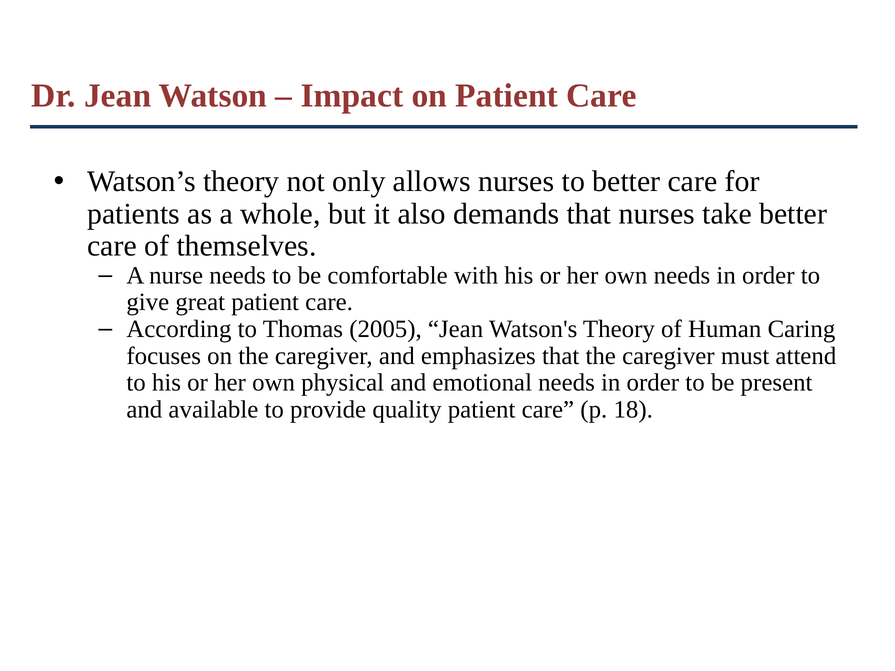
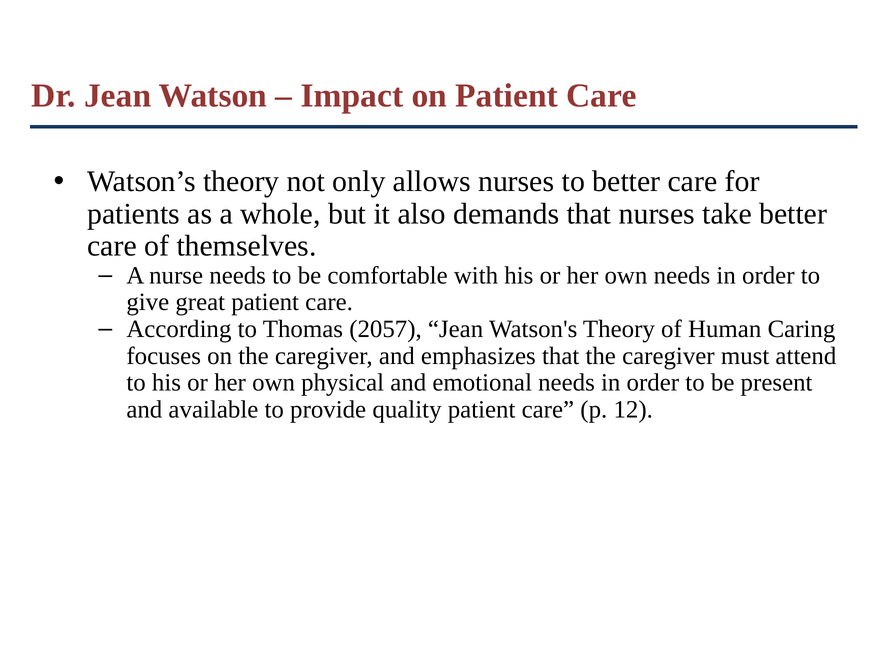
2005: 2005 -> 2057
18: 18 -> 12
